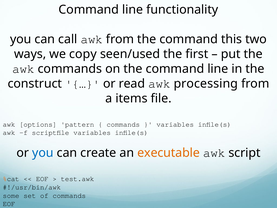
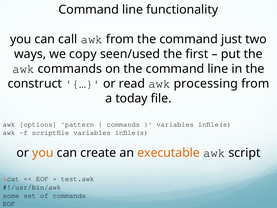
this: this -> just
items: items -> today
you at (43, 153) colour: blue -> orange
